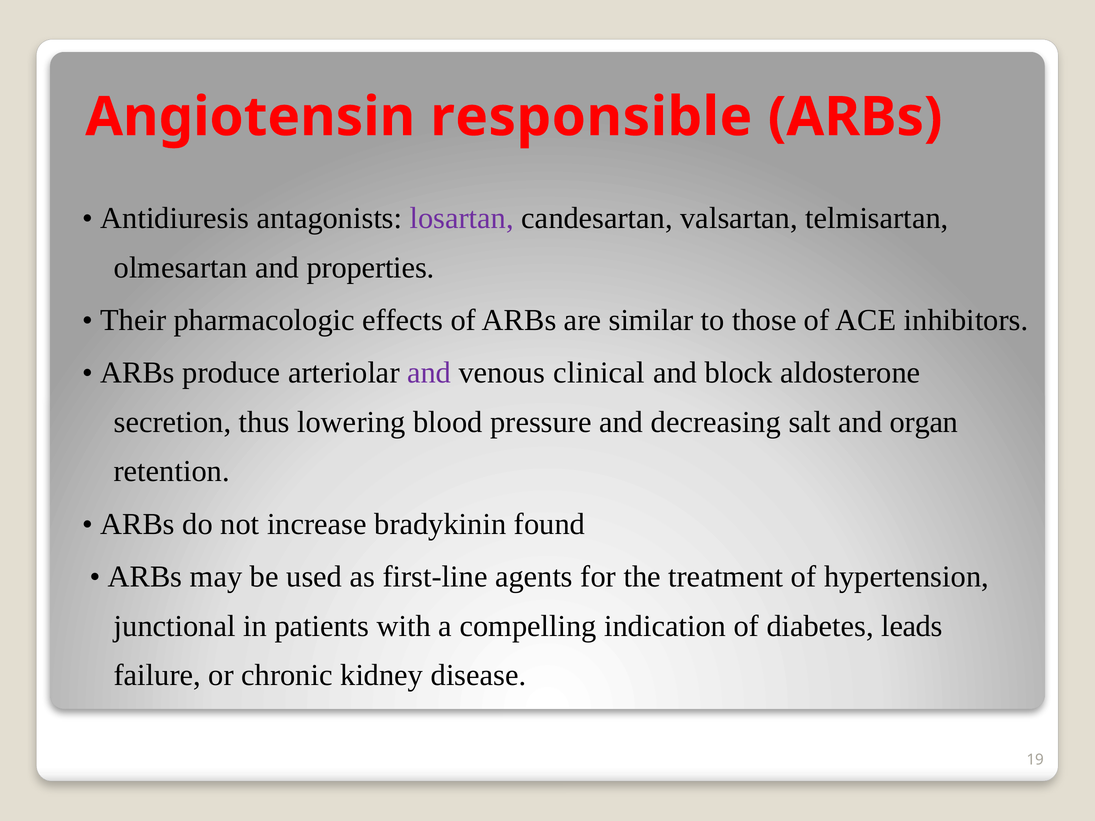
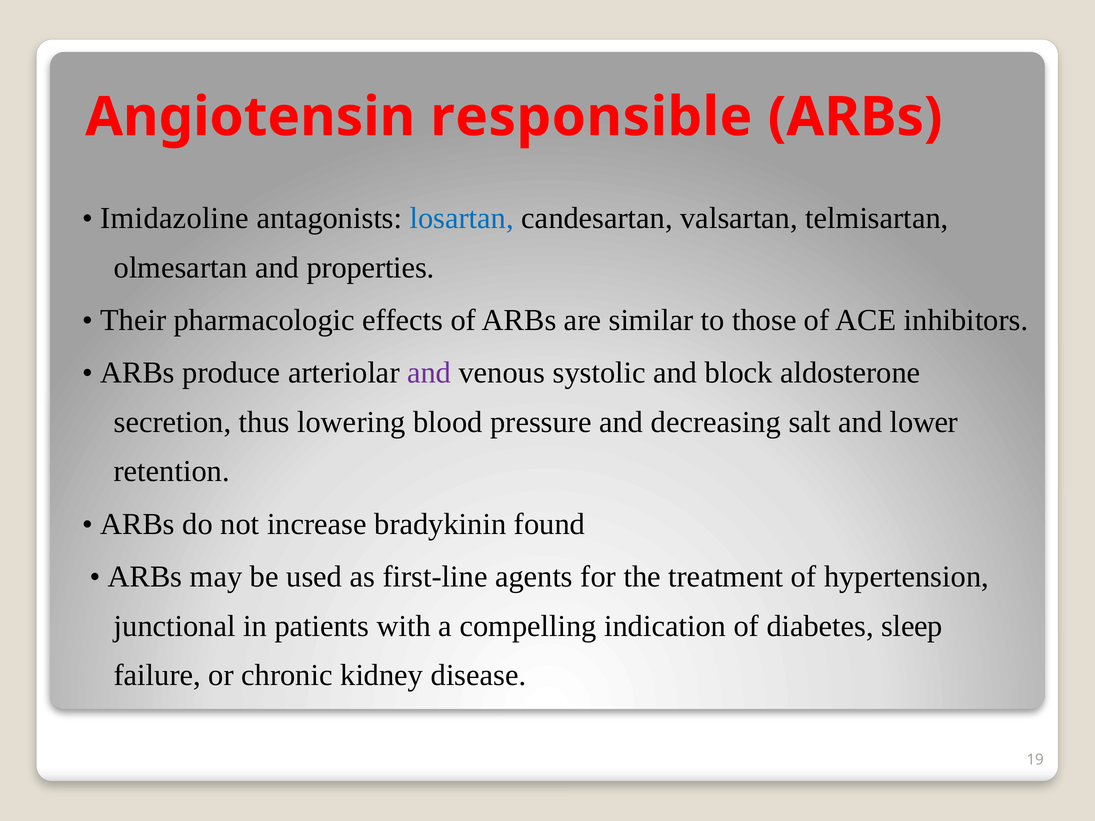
Antidiuresis: Antidiuresis -> Imidazoline
losartan colour: purple -> blue
clinical: clinical -> systolic
organ: organ -> lower
leads: leads -> sleep
